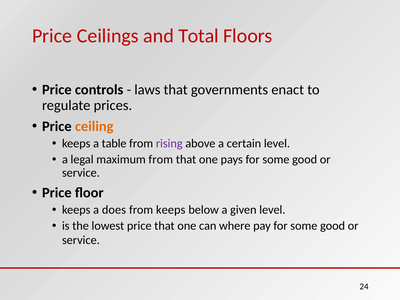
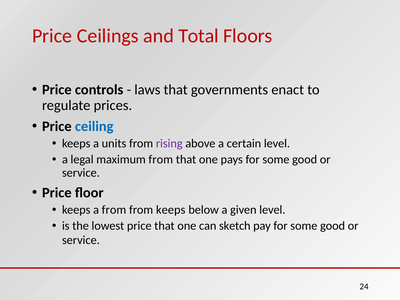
ceiling colour: orange -> blue
table: table -> units
a does: does -> from
where: where -> sketch
